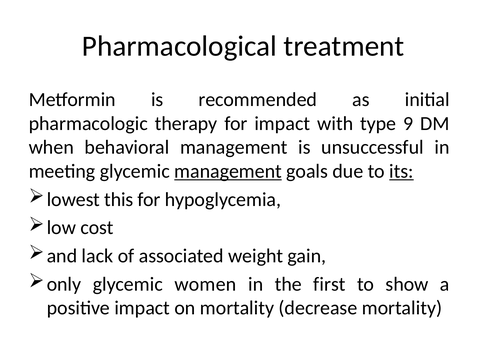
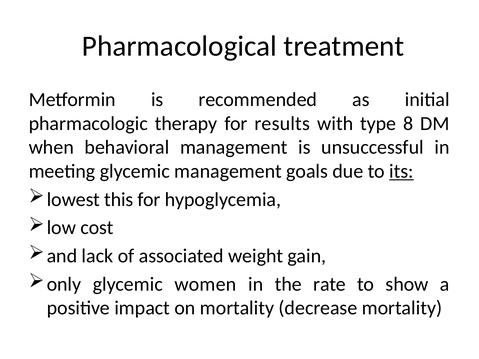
for impact: impact -> results
9: 9 -> 8
management at (228, 171) underline: present -> none
first: first -> rate
